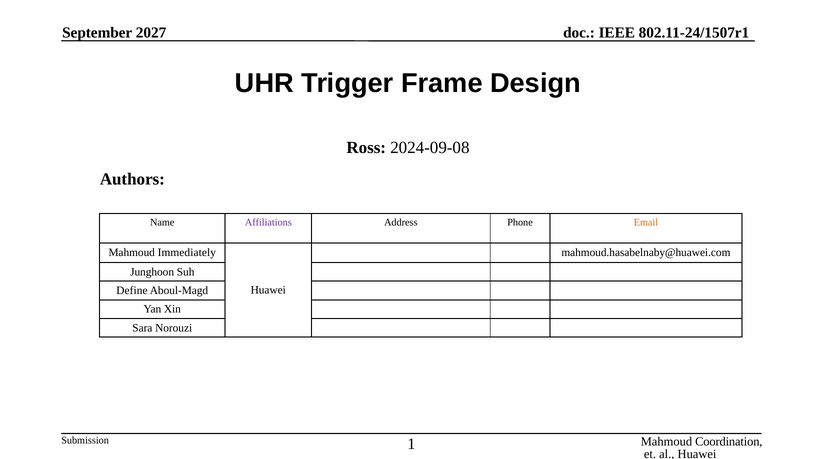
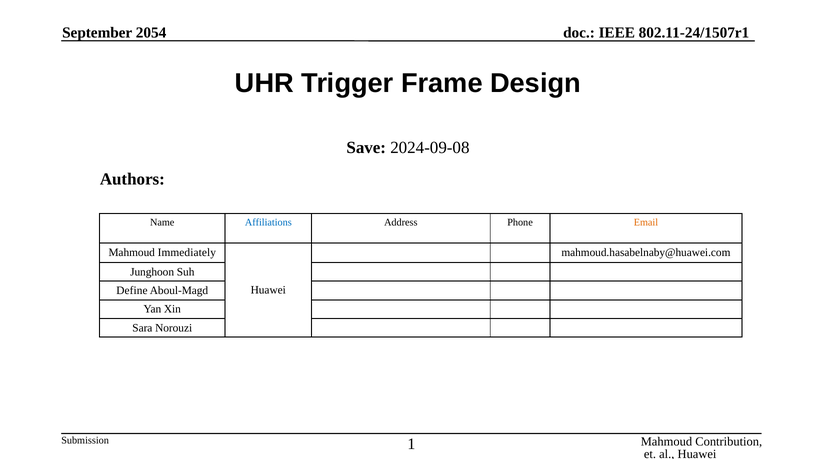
2027: 2027 -> 2054
Ross: Ross -> Save
Affiliations colour: purple -> blue
Coordination: Coordination -> Contribution
